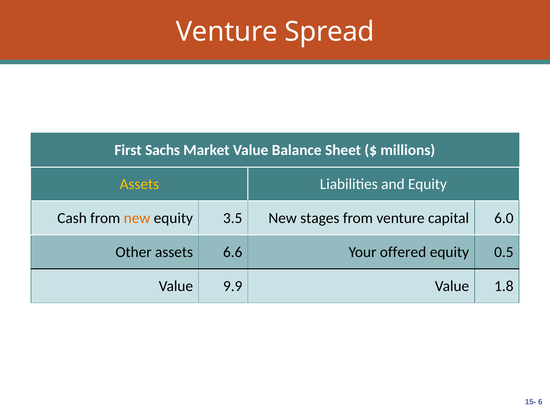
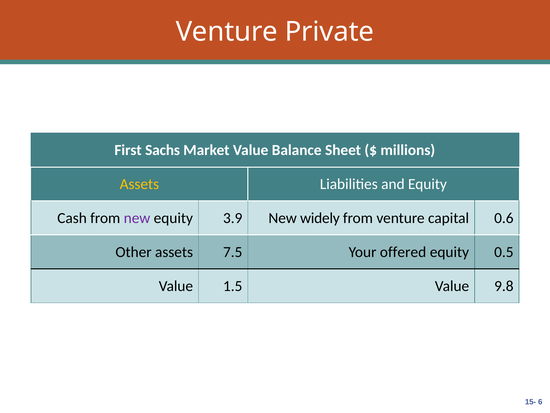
Spread: Spread -> Private
new at (137, 218) colour: orange -> purple
3.5: 3.5 -> 3.9
stages: stages -> widely
6.0: 6.0 -> 0.6
6.6: 6.6 -> 7.5
9.9: 9.9 -> 1.5
1.8: 1.8 -> 9.8
